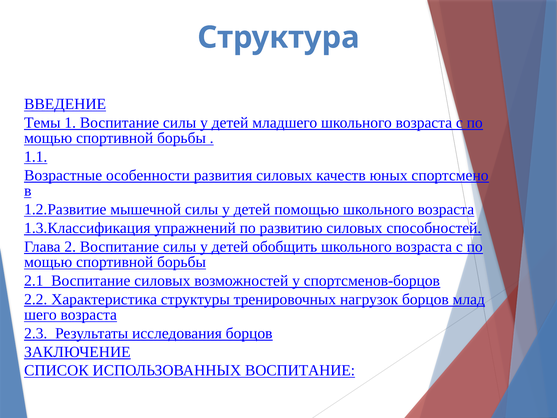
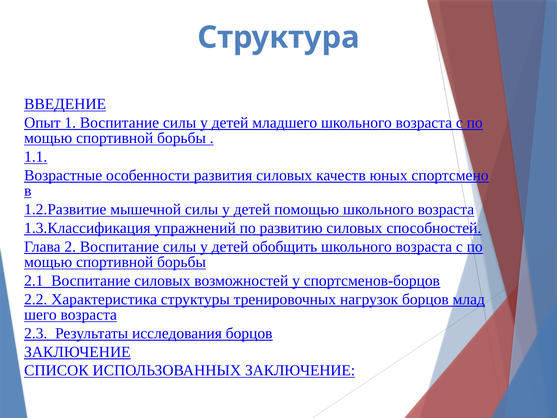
Темы: Темы -> Опыт
ИСПОЛЬЗОВАННЫХ ВОСПИТАНИЕ: ВОСПИТАНИЕ -> ЗАКЛЮЧЕНИЕ
